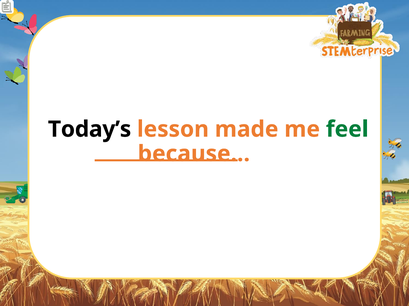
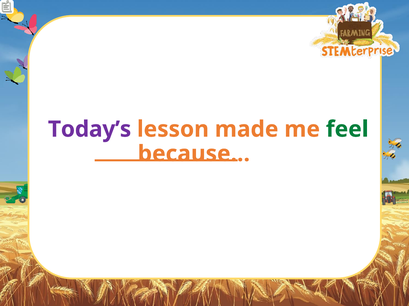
Today’s colour: black -> purple
